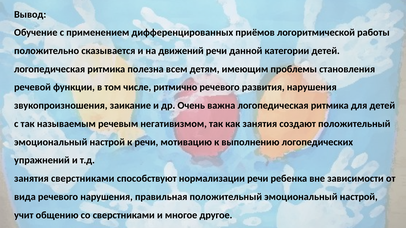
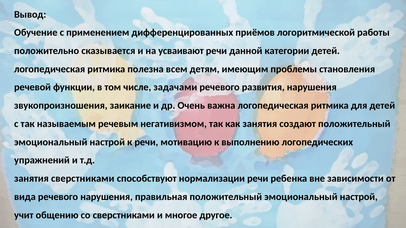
движений: движений -> усваивают
ритмично: ритмично -> задачами
